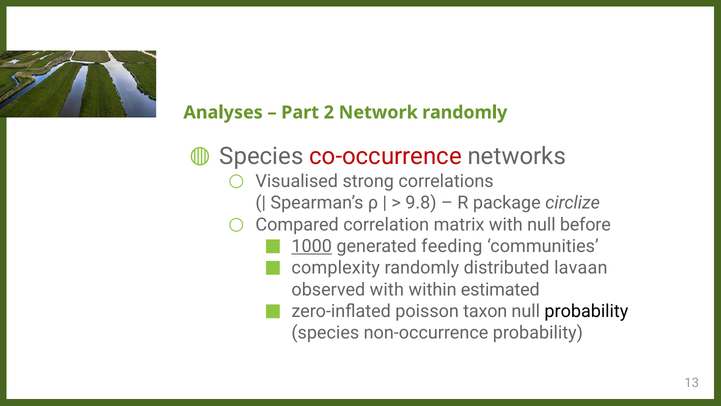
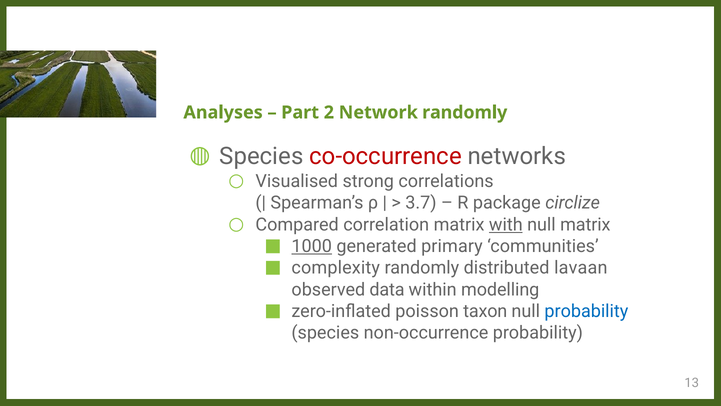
9.8: 9.8 -> 3.7
with at (506, 224) underline: none -> present
null before: before -> matrix
feeding: feeding -> primary
observed with: with -> data
estimated: estimated -> modelling
probability at (586, 311) colour: black -> blue
